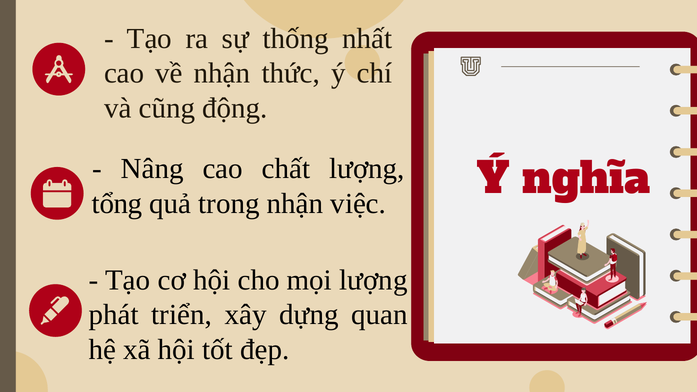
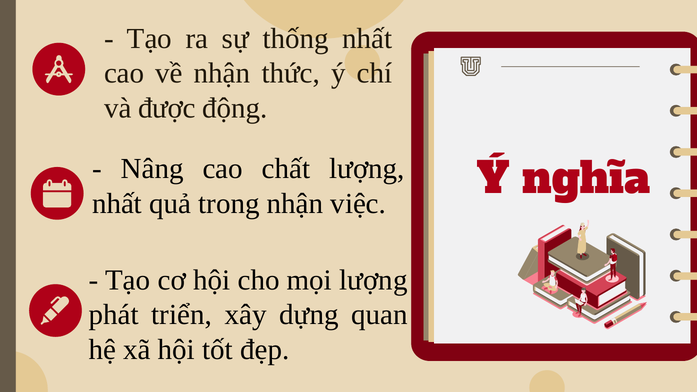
cũng: cũng -> được
tổng at (117, 204): tổng -> nhất
